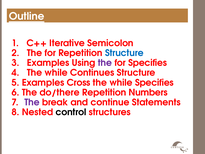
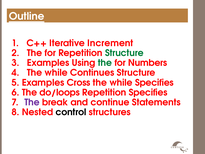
Semicolon: Semicolon -> Increment
Structure at (124, 53) colour: blue -> green
the at (105, 63) colour: purple -> green
for Specifies: Specifies -> Numbers
do/there: do/there -> do/loops
Repetition Numbers: Numbers -> Specifies
